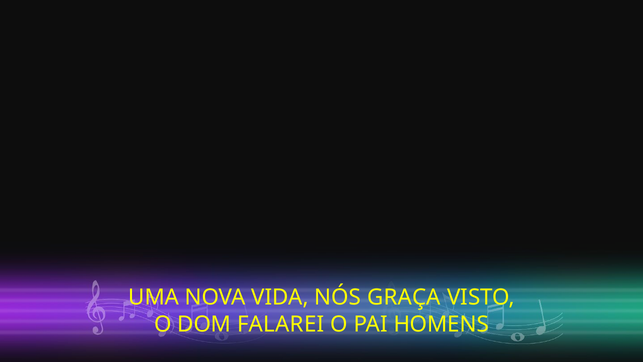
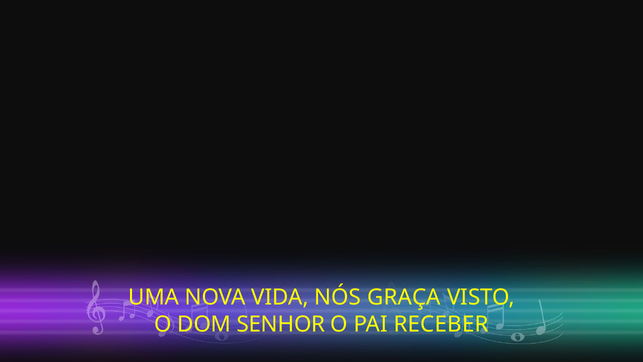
FALAREI: FALAREI -> SENHOR
HOMENS: HOMENS -> RECEBER
